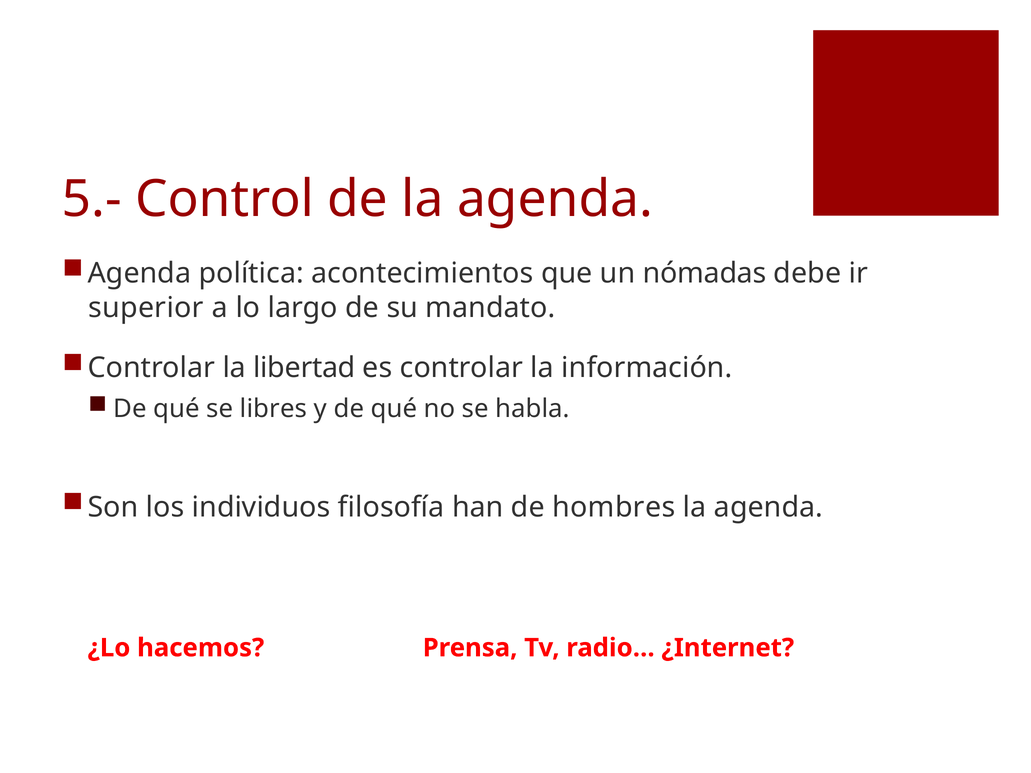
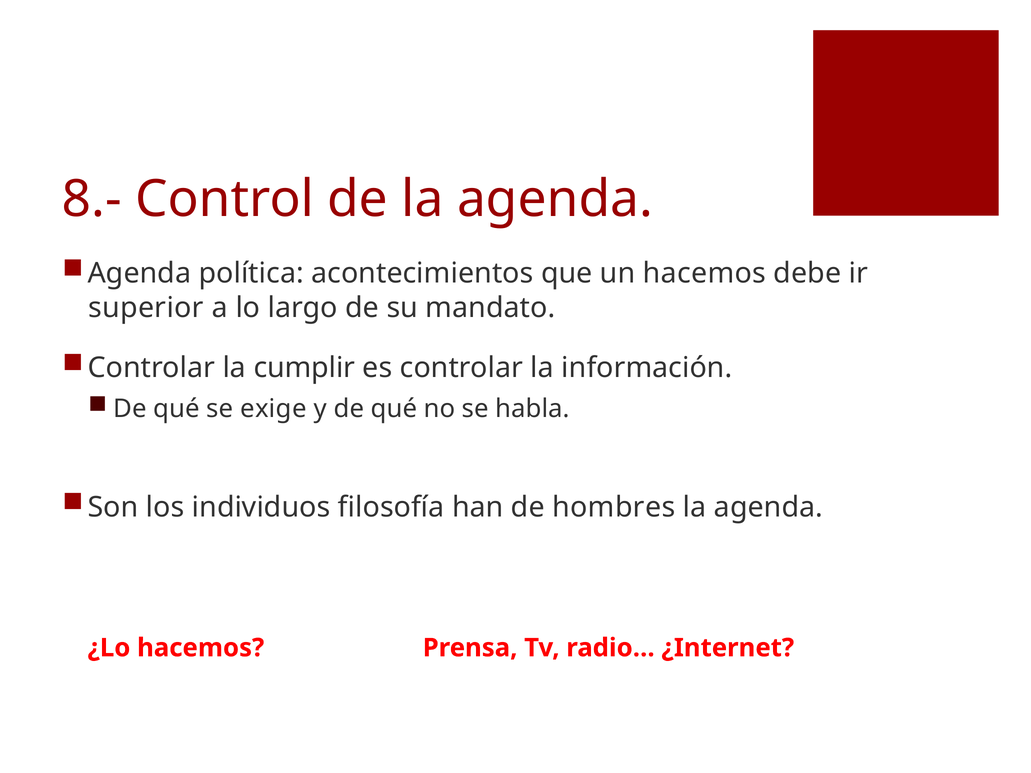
5.-: 5.- -> 8.-
un nómadas: nómadas -> hacemos
libertad: libertad -> cumplir
libres: libres -> exige
